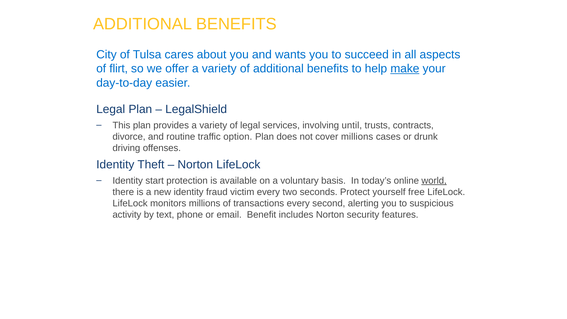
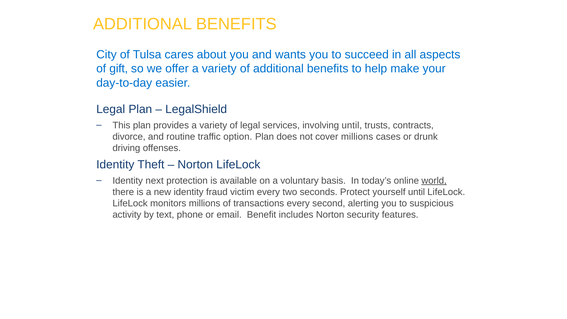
flirt: flirt -> gift
make underline: present -> none
start: start -> next
yourself free: free -> until
